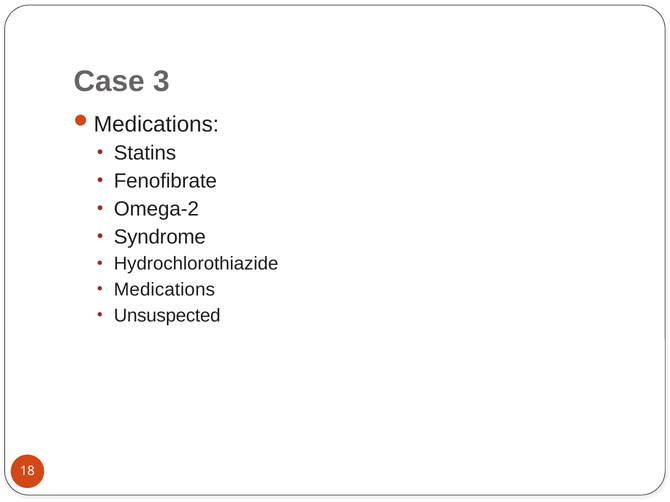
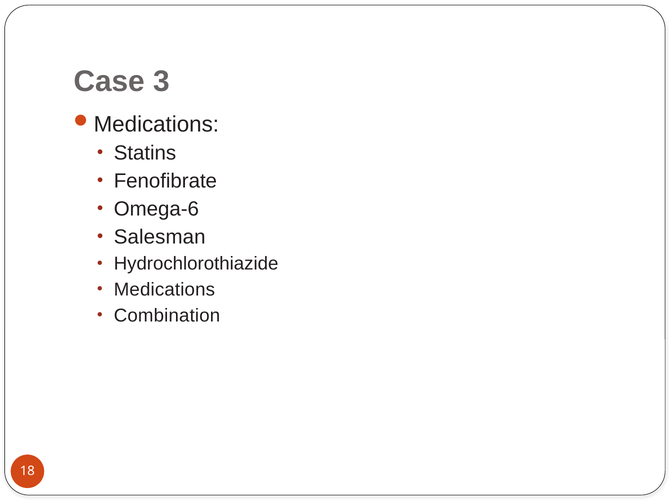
Omega-2: Omega-2 -> Omega-6
Syndrome: Syndrome -> Salesman
Unsuspected: Unsuspected -> Combination
